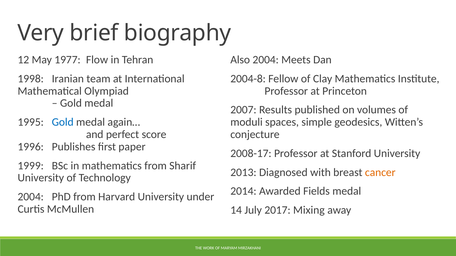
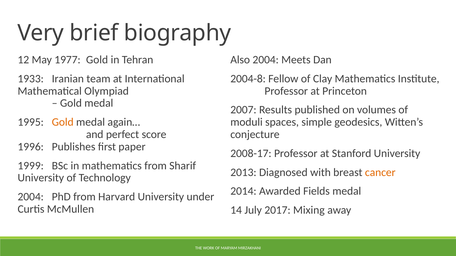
1977 Flow: Flow -> Gold
1998: 1998 -> 1933
Gold at (63, 122) colour: blue -> orange
